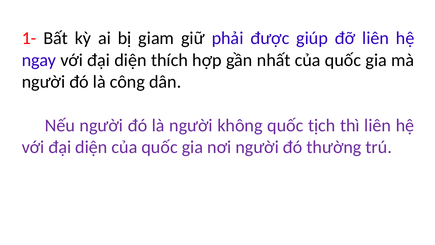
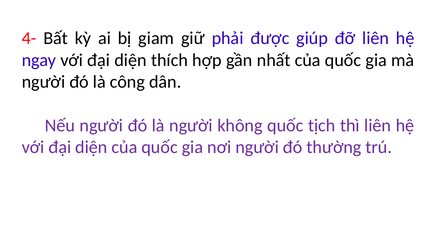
1-: 1- -> 4-
